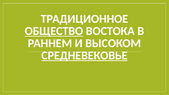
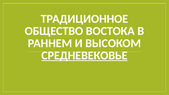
ОБЩЕСТВО underline: present -> none
